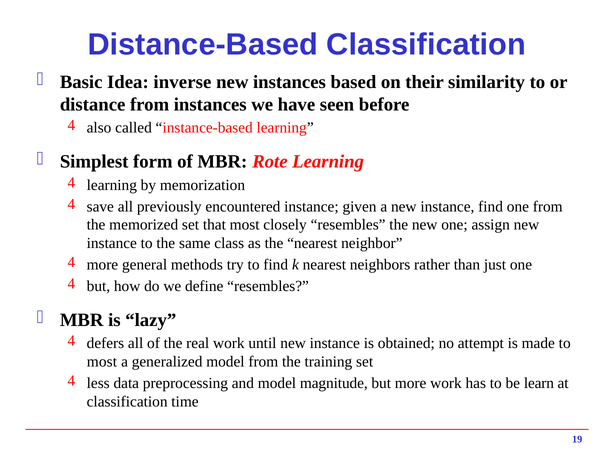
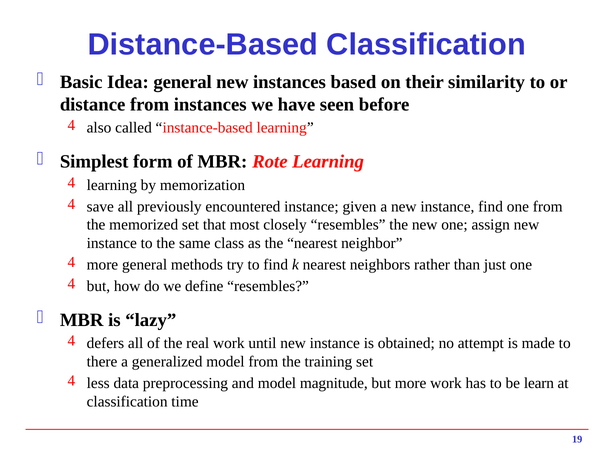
Idea inverse: inverse -> general
most at (102, 362): most -> there
